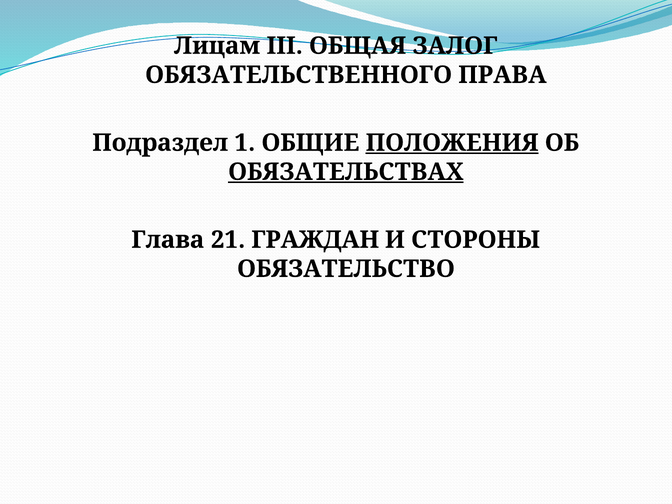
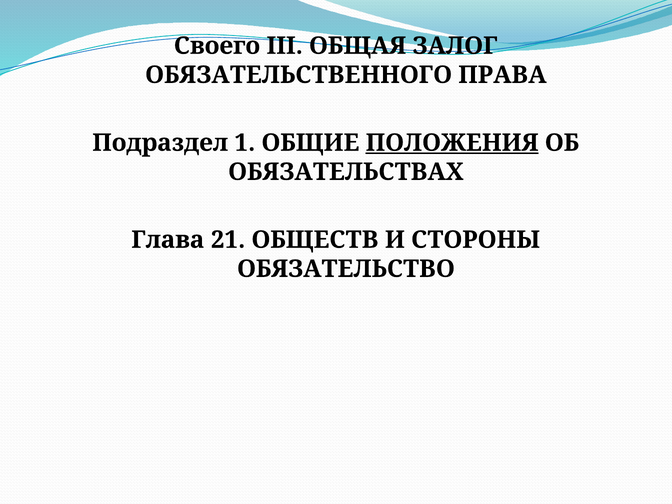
Лицам: Лицам -> Своего
ОБЯЗАТЕЛЬСТВАХ underline: present -> none
ГРАЖДАН: ГРАЖДАН -> ОБЩЕСТВ
